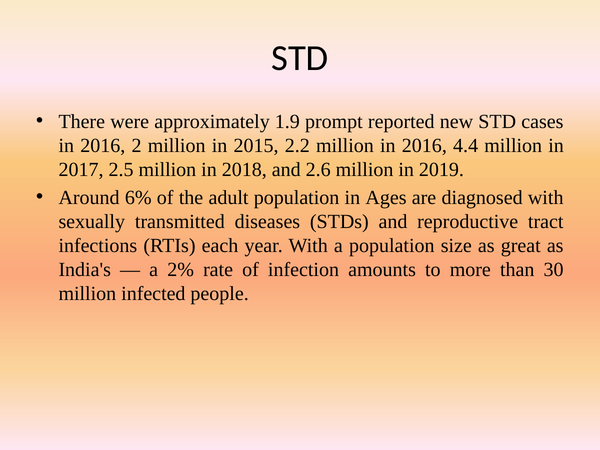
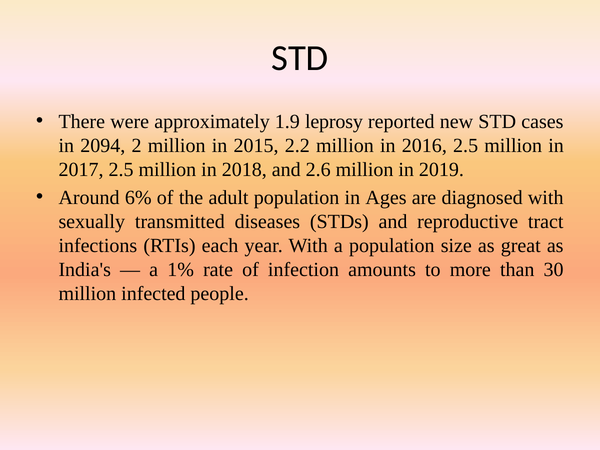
prompt: prompt -> leprosy
2016 at (103, 145): 2016 -> 2094
2016 4.4: 4.4 -> 2.5
2%: 2% -> 1%
